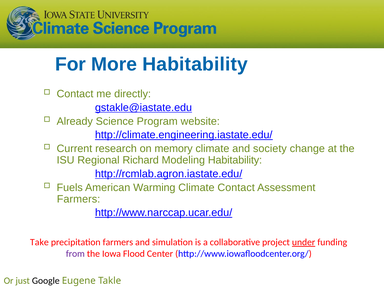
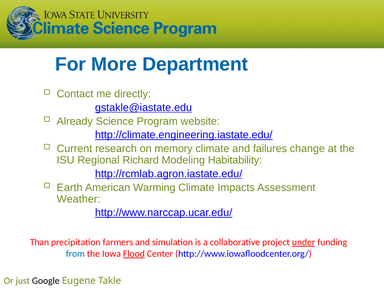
More Habitability: Habitability -> Department
society: society -> failures
Fuels: Fuels -> Earth
Climate Contact: Contact -> Impacts
Farmers at (79, 199): Farmers -> Weather
Take: Take -> Than
from colour: purple -> blue
Flood underline: none -> present
